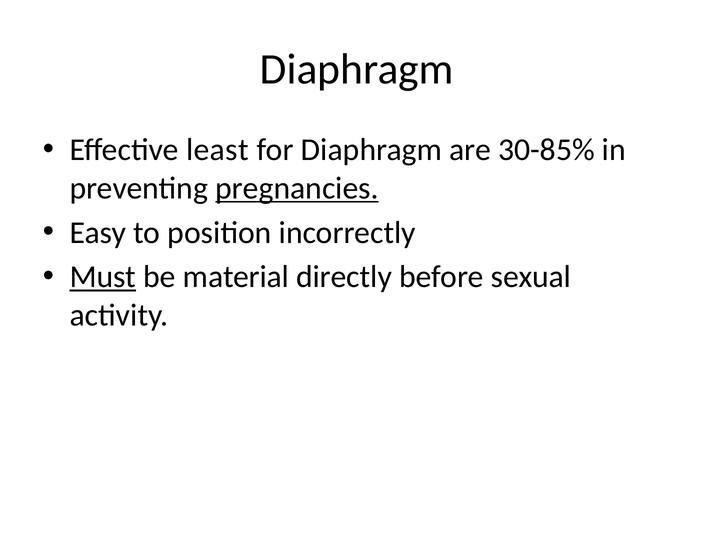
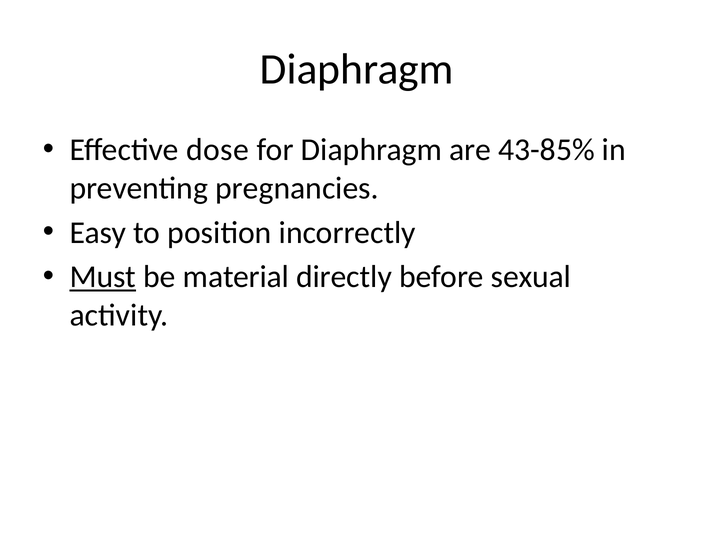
least: least -> dose
30-85%: 30-85% -> 43-85%
pregnancies underline: present -> none
